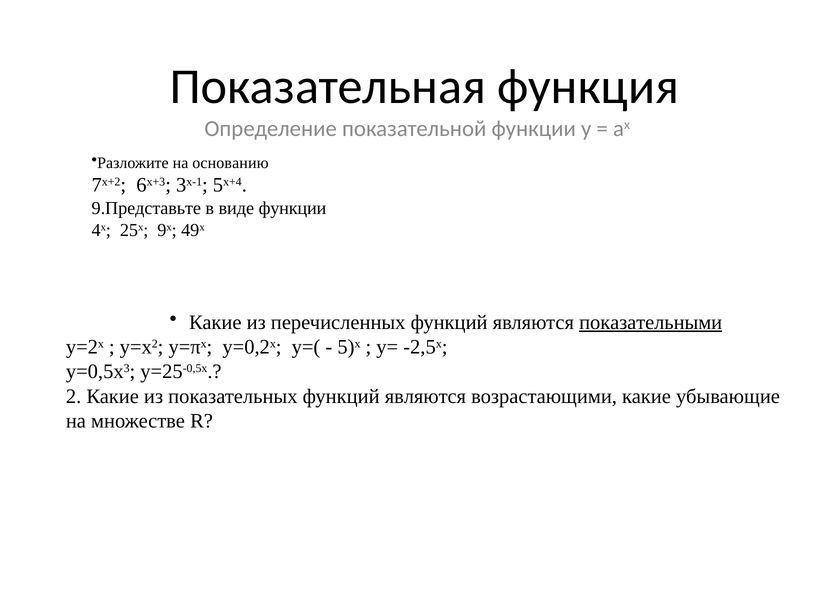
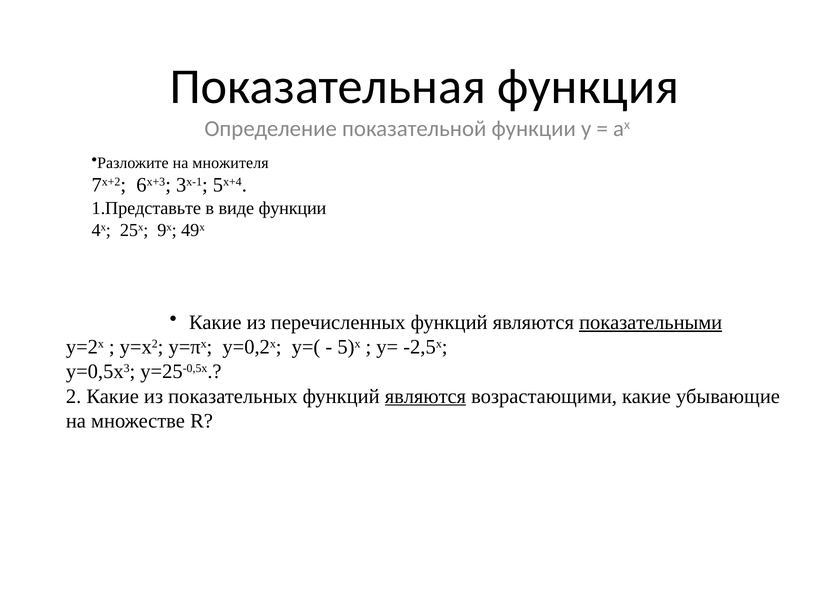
основанию: основанию -> множителя
9.Представьте: 9.Представьте -> 1.Представьте
являются at (425, 396) underline: none -> present
